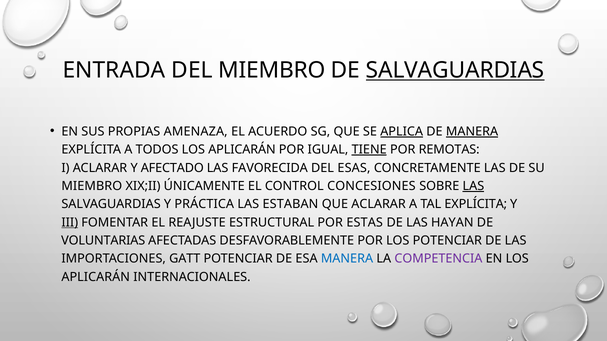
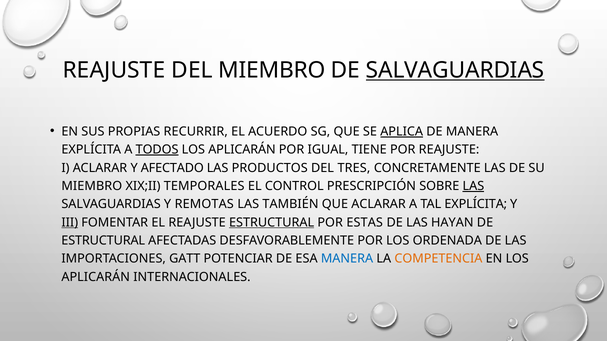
ENTRADA at (114, 70): ENTRADA -> REAJUSTE
AMENAZA: AMENAZA -> RECURRIR
MANERA at (472, 132) underline: present -> none
TODOS underline: none -> present
TIENE underline: present -> none
POR REMOTAS: REMOTAS -> REAJUSTE
FAVORECIDA: FAVORECIDA -> PRODUCTOS
ESAS: ESAS -> TRES
ÚNICAMENTE: ÚNICAMENTE -> TEMPORALES
CONCESIONES: CONCESIONES -> PRESCRIPCIÓN
PRÁCTICA: PRÁCTICA -> REMOTAS
ESTABAN: ESTABAN -> TAMBIÉN
ESTRUCTURAL at (272, 223) underline: none -> present
VOLUNTARIAS at (103, 241): VOLUNTARIAS -> ESTRUCTURAL
LOS POTENCIAR: POTENCIAR -> ORDENADA
COMPETENCIA colour: purple -> orange
